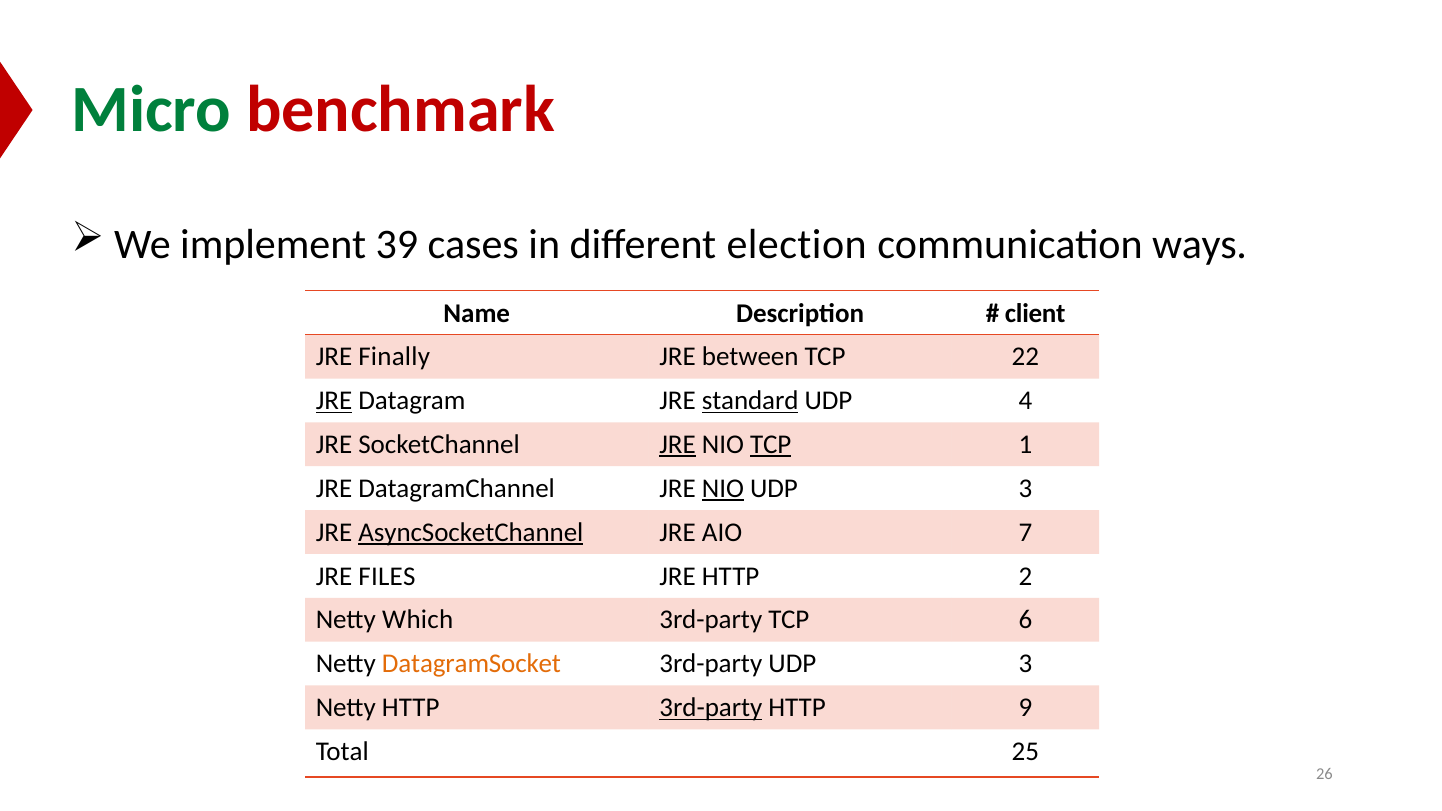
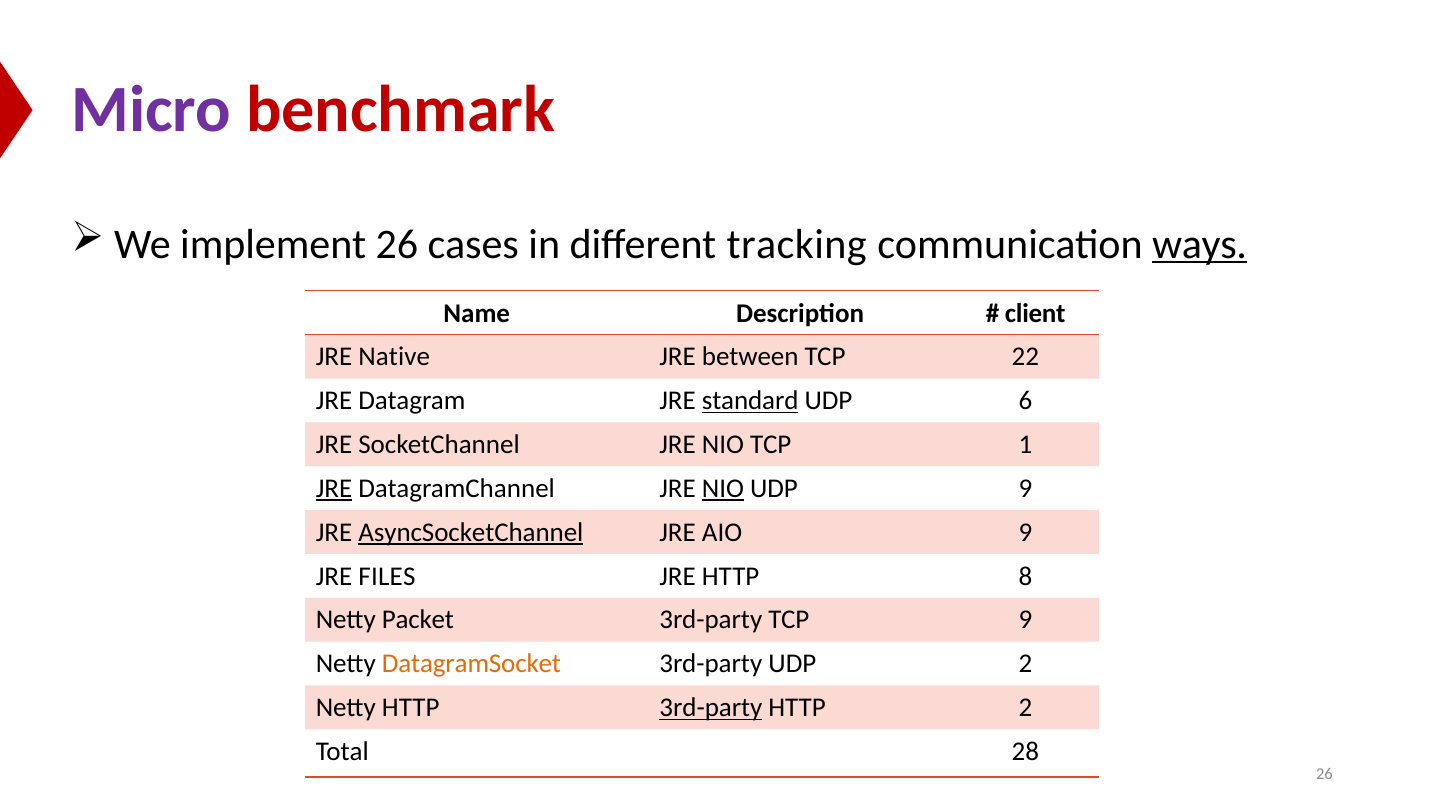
Micro colour: green -> purple
implement 39: 39 -> 26
election: election -> tracking
ways underline: none -> present
Finally: Finally -> Native
JRE at (334, 401) underline: present -> none
4: 4 -> 6
JRE at (678, 445) underline: present -> none
TCP at (771, 445) underline: present -> none
JRE at (334, 489) underline: none -> present
3 at (1025, 489): 3 -> 9
AIO 7: 7 -> 9
2: 2 -> 8
Which: Which -> Packet
TCP 6: 6 -> 9
3rd-party UDP 3: 3 -> 2
HTTP 9: 9 -> 2
25: 25 -> 28
